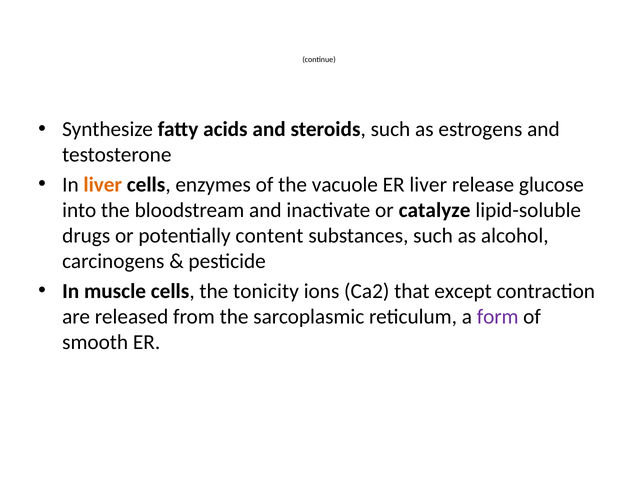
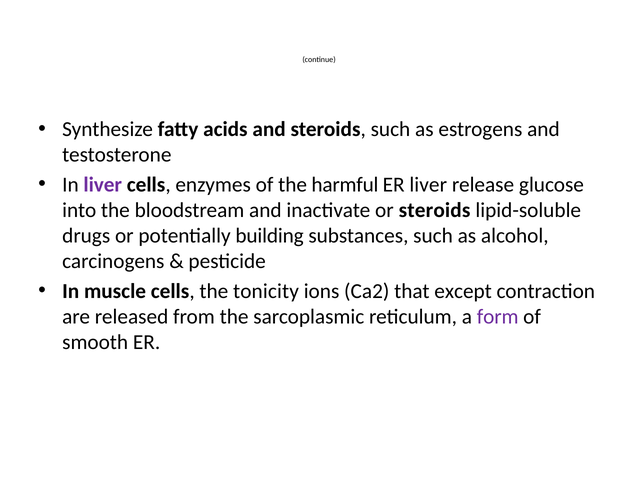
liver at (103, 184) colour: orange -> purple
vacuole: vacuole -> harmful
or catalyze: catalyze -> steroids
content: content -> building
